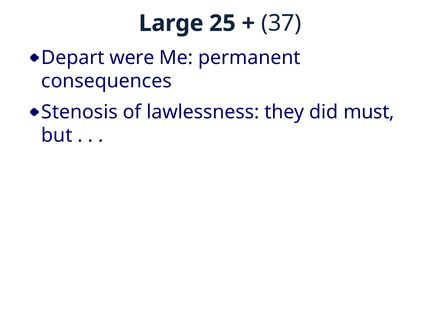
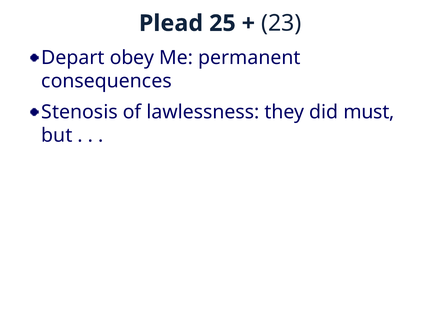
Large: Large -> Plead
37: 37 -> 23
were: were -> obey
